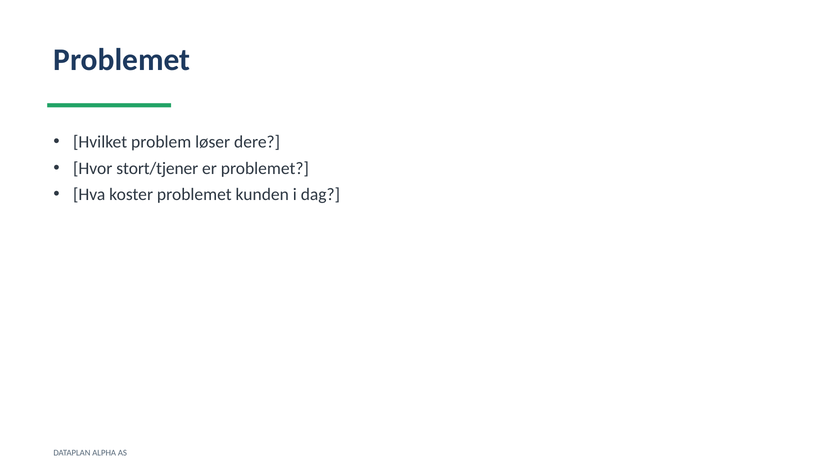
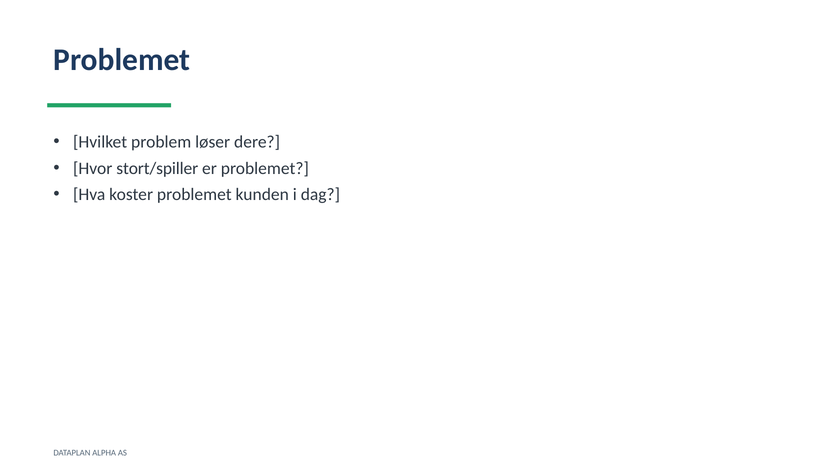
stort/tjener: stort/tjener -> stort/spiller
